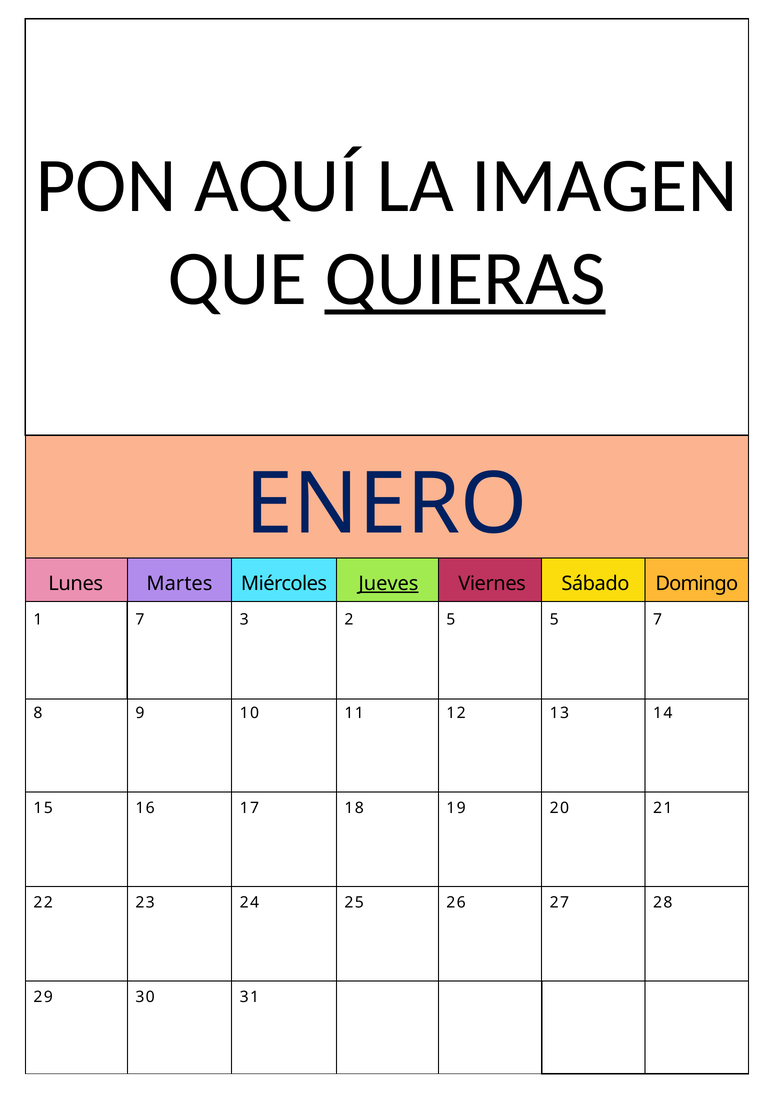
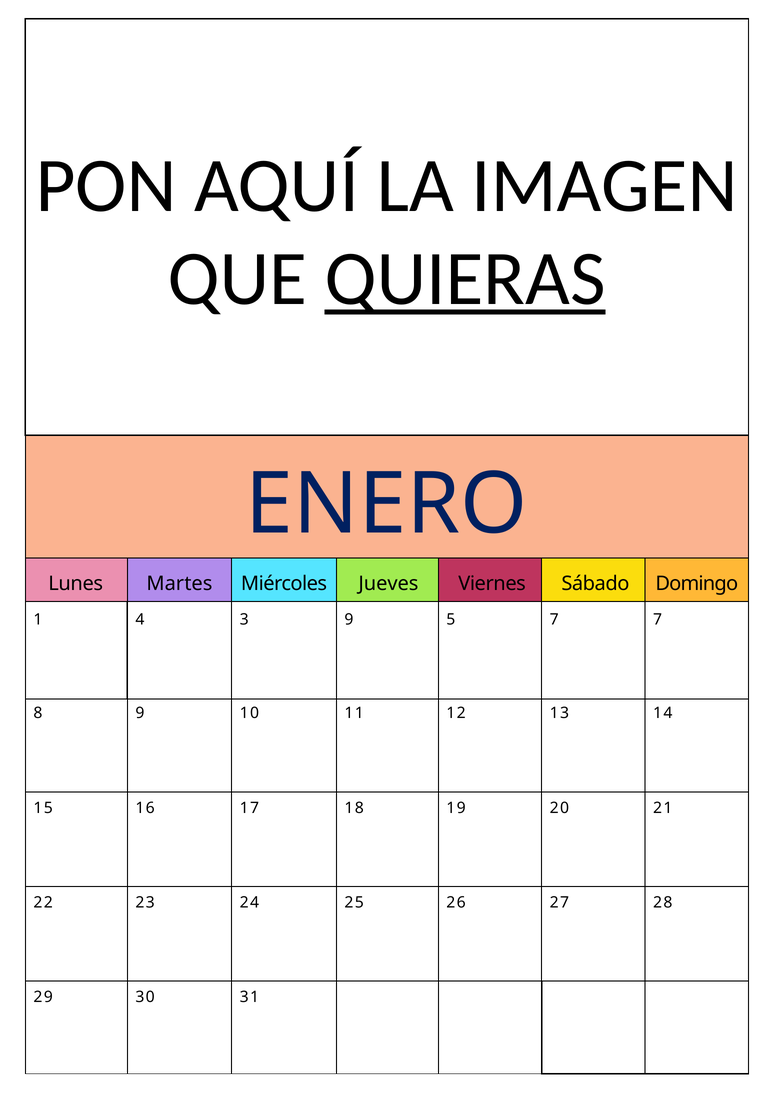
Jueves underline: present -> none
1 7: 7 -> 4
3 2: 2 -> 9
5 5: 5 -> 7
